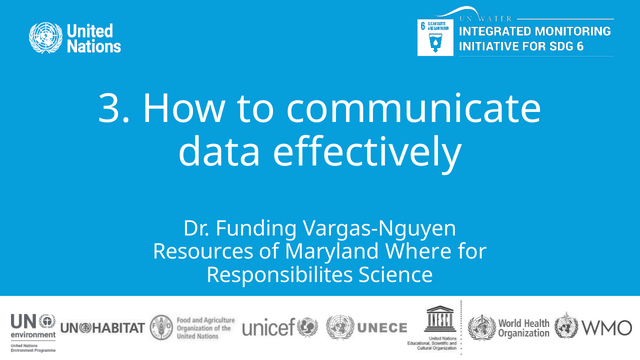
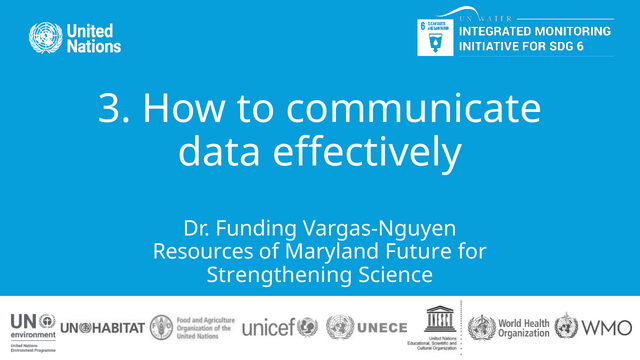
Where: Where -> Future
Responsibilites: Responsibilites -> Strengthening
